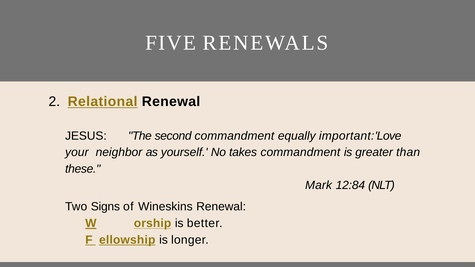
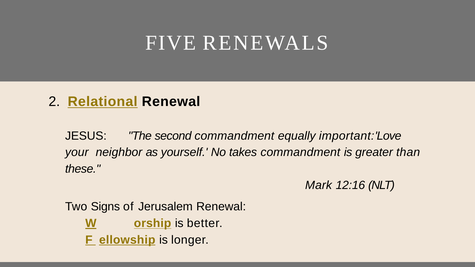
12:84: 12:84 -> 12:16
Wineskins: Wineskins -> Jerusalem
